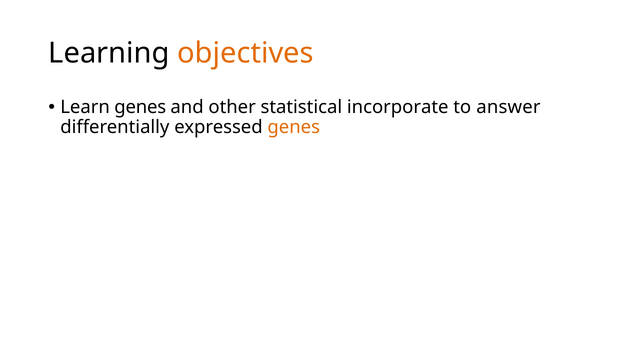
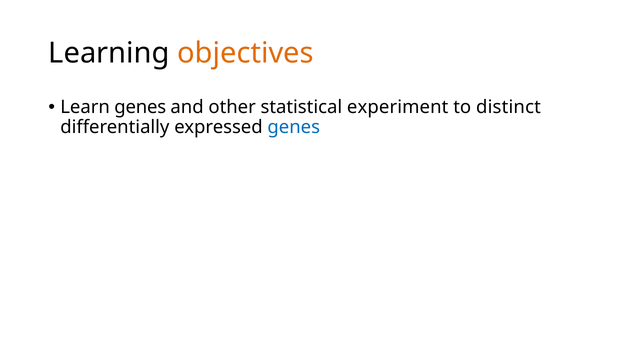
incorporate: incorporate -> experiment
answer: answer -> distinct
genes at (294, 127) colour: orange -> blue
